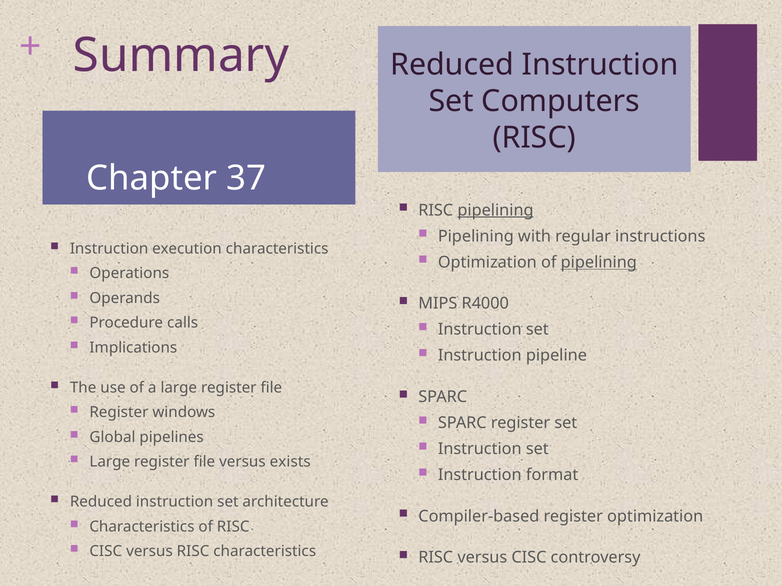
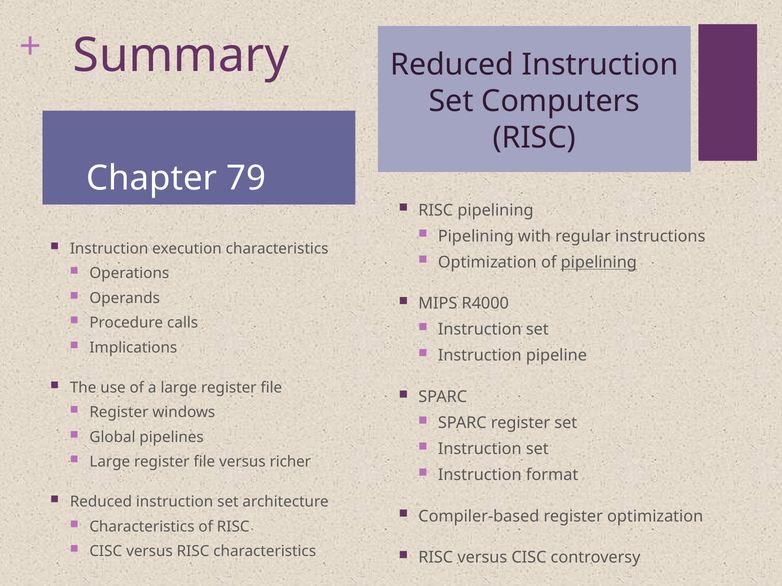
37: 37 -> 79
pipelining at (496, 210) underline: present -> none
exists: exists -> richer
